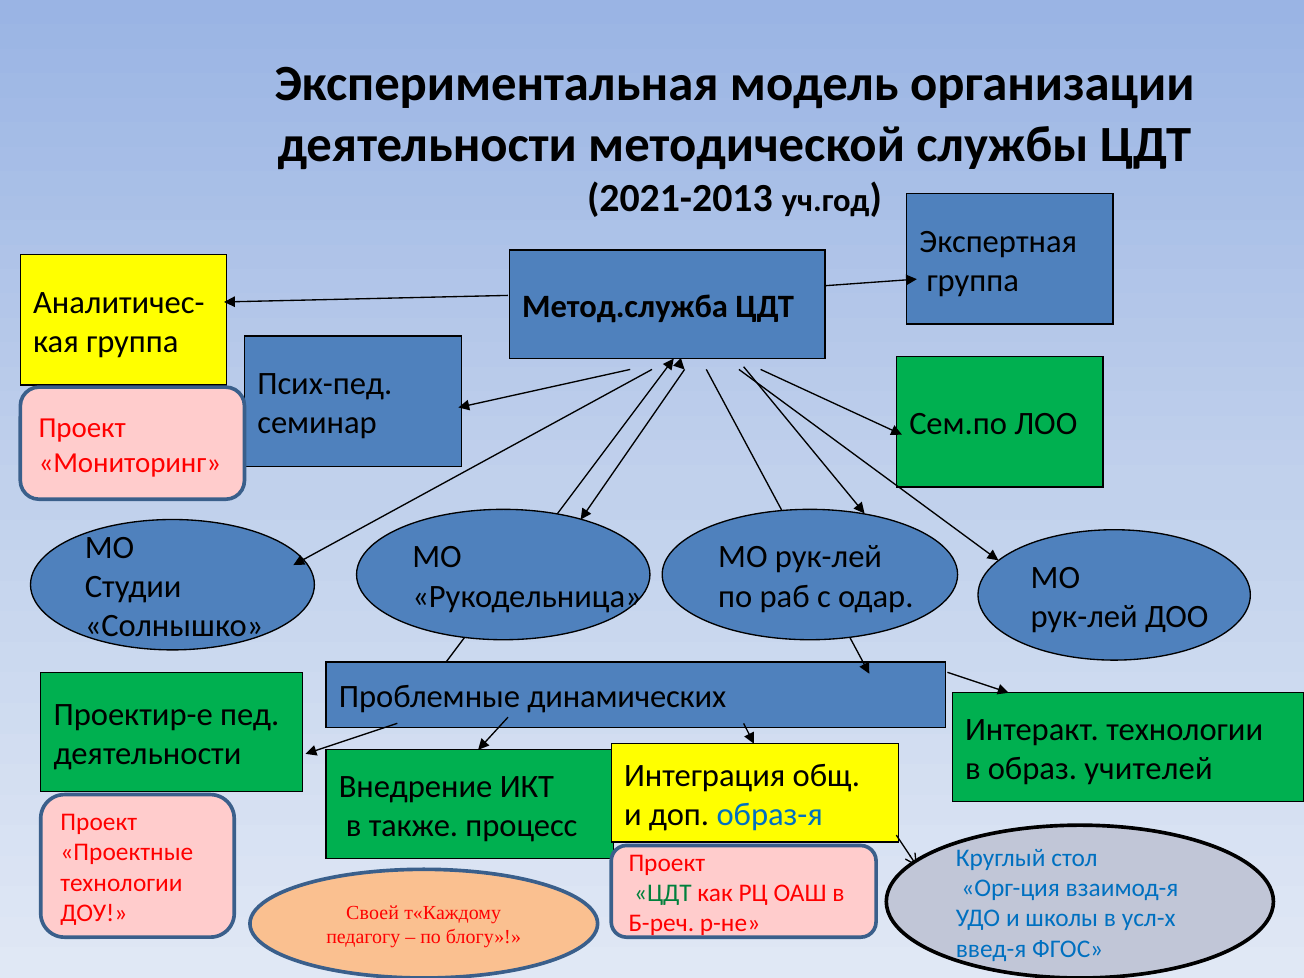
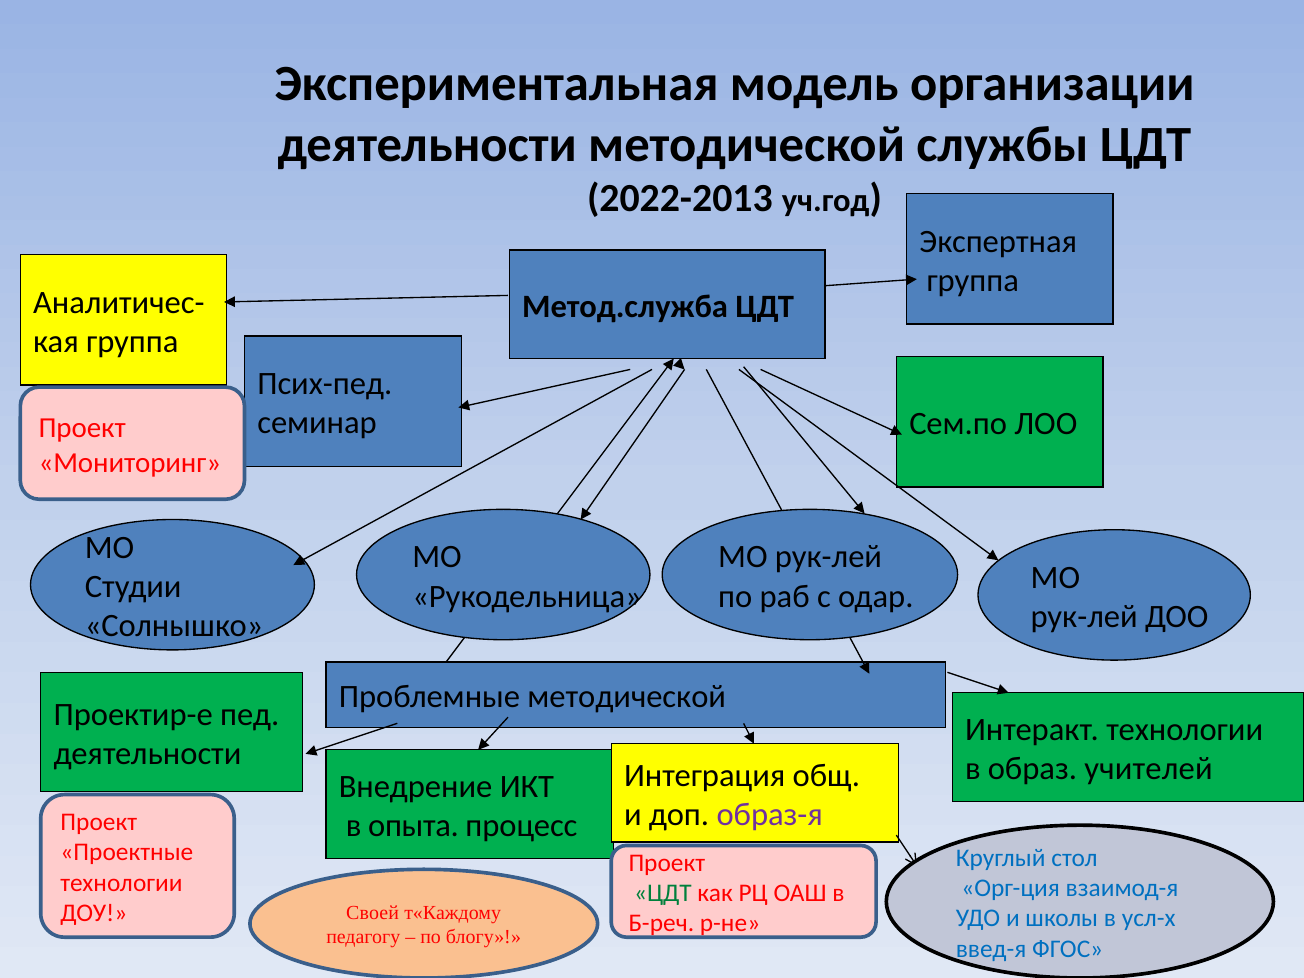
2021-2013: 2021-2013 -> 2022-2013
Проблемные динамических: динамических -> методической
образ-я colour: blue -> purple
также: также -> опыта
